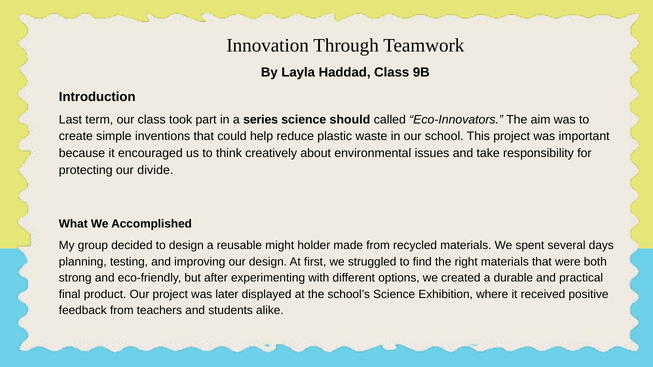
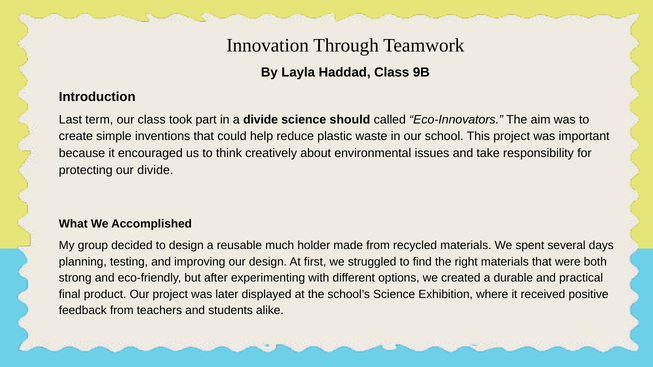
a series: series -> divide
might: might -> much
